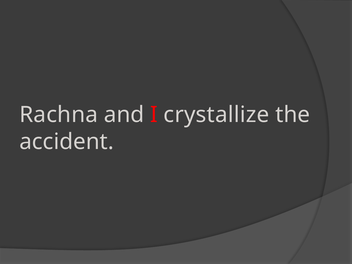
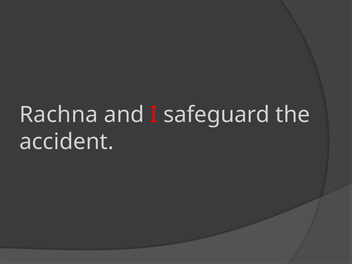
crystallize: crystallize -> safeguard
